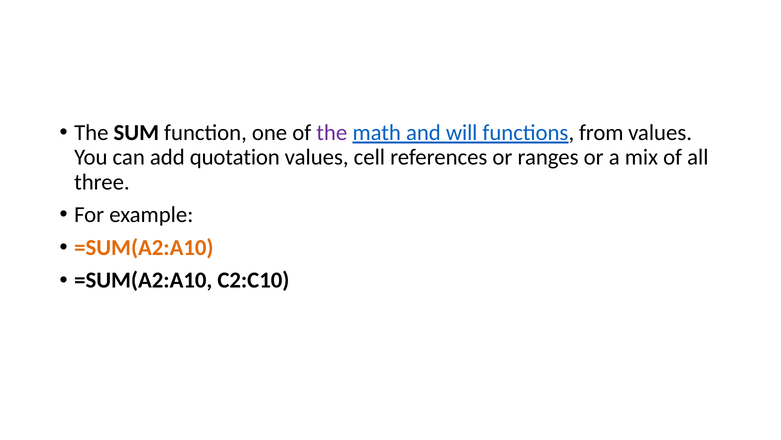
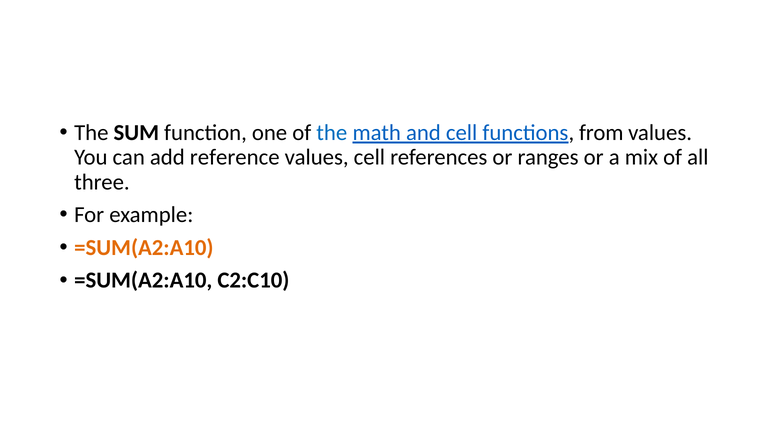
the at (332, 132) colour: purple -> blue
and will: will -> cell
quotation: quotation -> reference
